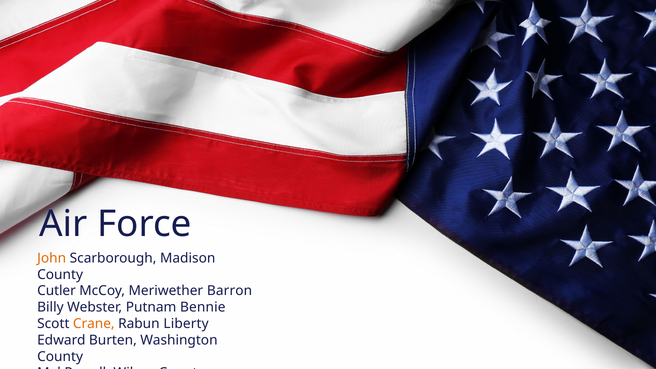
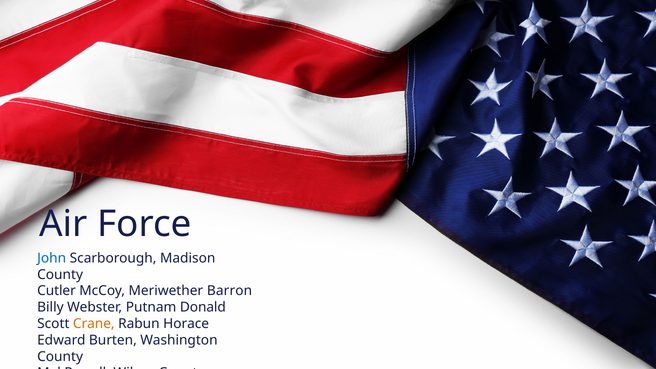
John colour: orange -> blue
Bennie: Bennie -> Donald
Liberty: Liberty -> Horace
